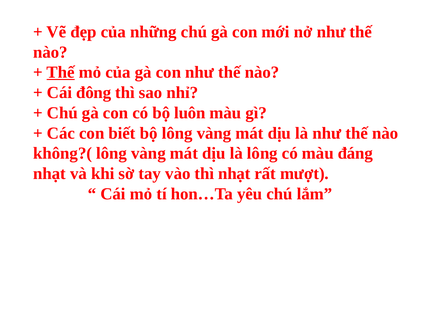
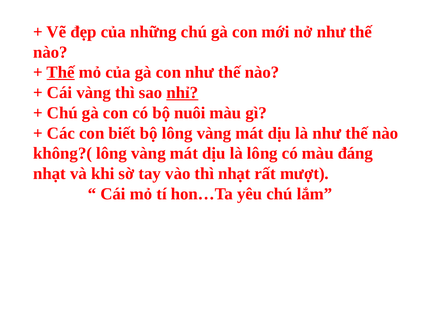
Cái đông: đông -> vàng
nhỉ underline: none -> present
luôn: luôn -> nuôi
